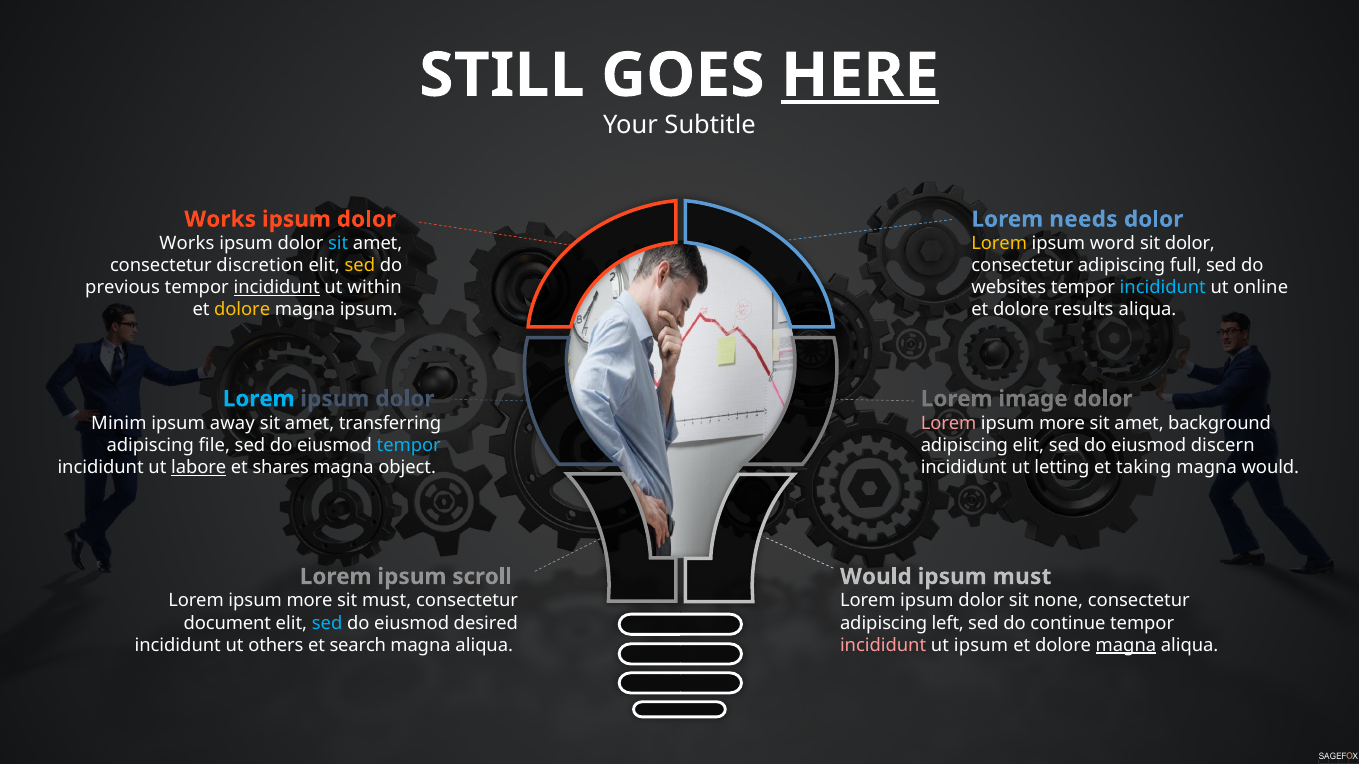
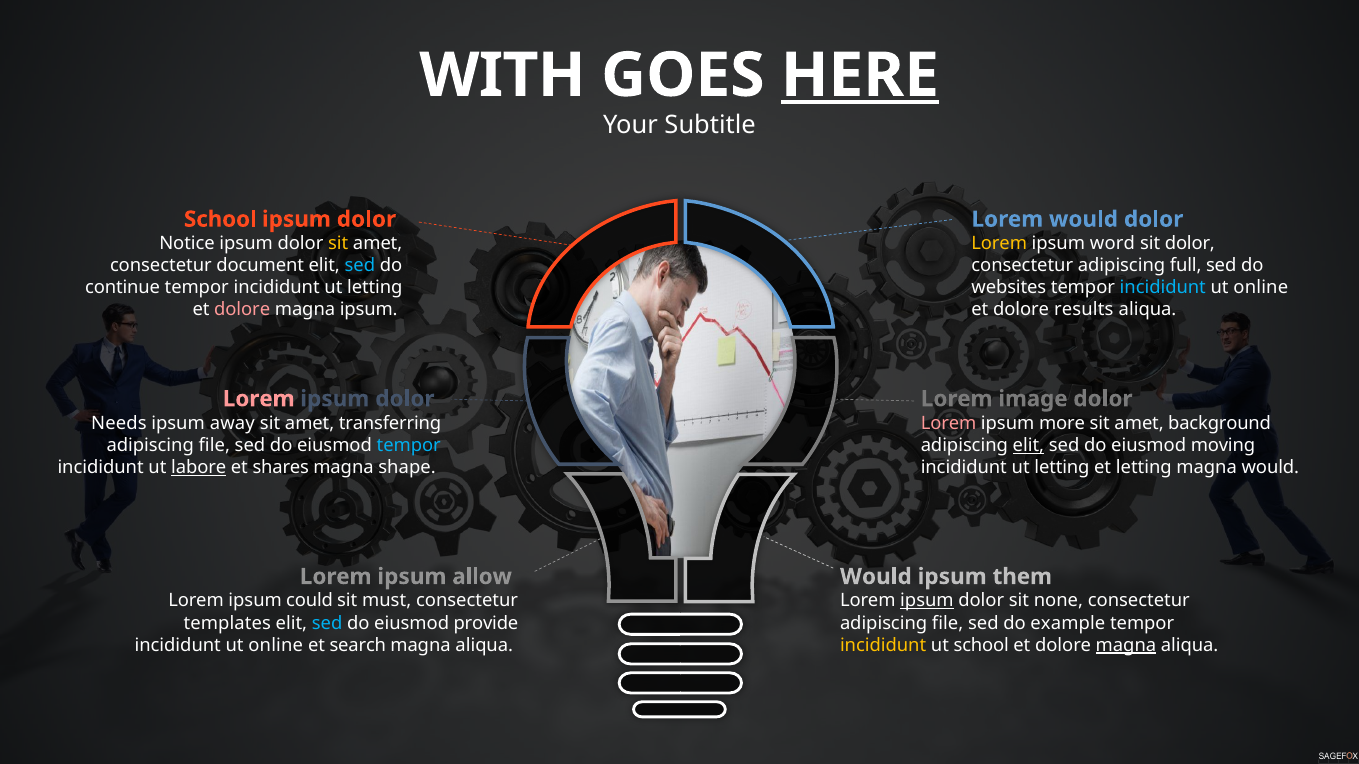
STILL: STILL -> WITH
Works at (220, 219): Works -> School
Lorem needs: needs -> would
Works at (187, 244): Works -> Notice
sit at (338, 244) colour: light blue -> yellow
discretion: discretion -> document
sed at (360, 266) colour: yellow -> light blue
previous: previous -> continue
incididunt at (277, 288) underline: present -> none
within at (375, 288): within -> letting
dolore at (242, 310) colour: yellow -> pink
Lorem at (259, 399) colour: light blue -> pink
Minim: Minim -> Needs
elit at (1028, 445) underline: none -> present
discern: discern -> moving
object: object -> shape
et taking: taking -> letting
scroll: scroll -> allow
ipsum must: must -> them
more at (310, 601): more -> could
ipsum at (927, 601) underline: none -> present
document: document -> templates
desired: desired -> provide
left at (948, 623): left -> file
continue: continue -> example
others at (276, 645): others -> online
incididunt at (883, 645) colour: pink -> yellow
ut ipsum: ipsum -> school
